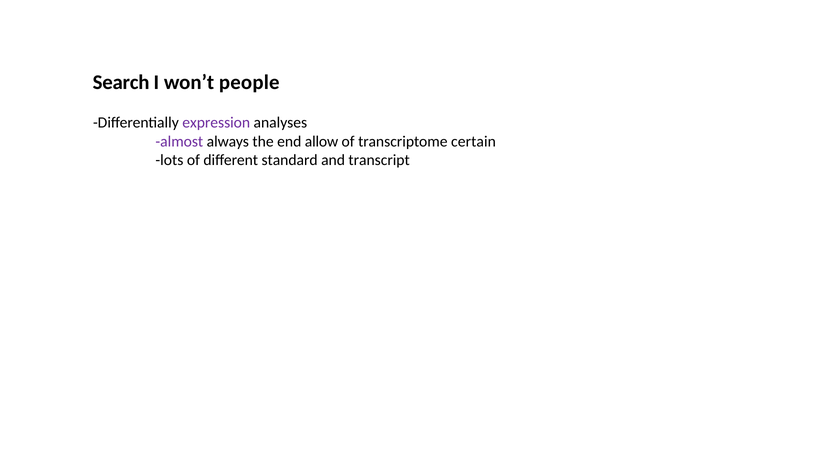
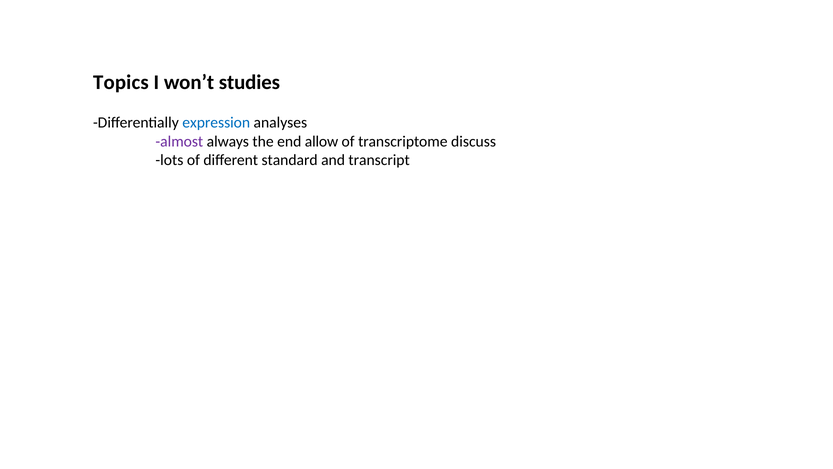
Search: Search -> Topics
people: people -> studies
expression colour: purple -> blue
certain: certain -> discuss
